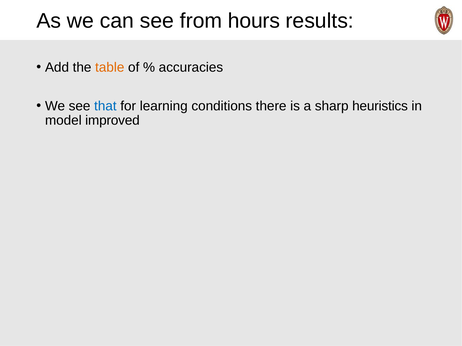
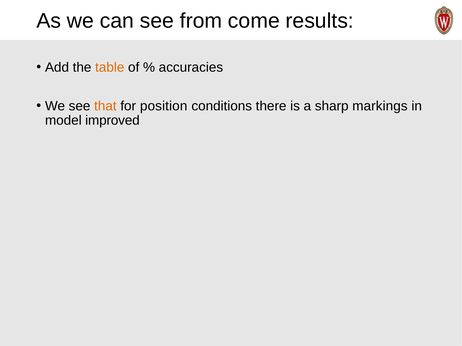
hours: hours -> come
that colour: blue -> orange
learning: learning -> position
heuristics: heuristics -> markings
